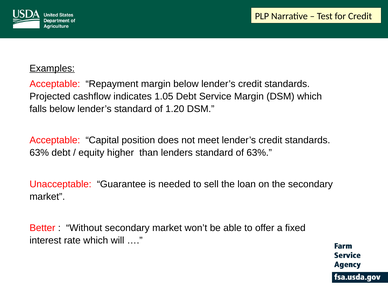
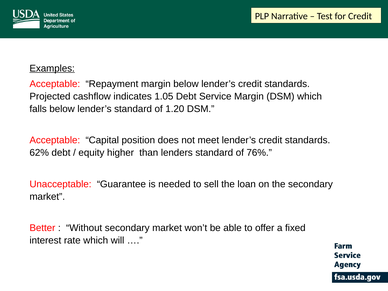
63% at (39, 153): 63% -> 62%
of 63%: 63% -> 76%
